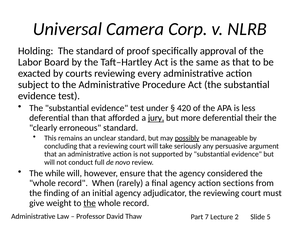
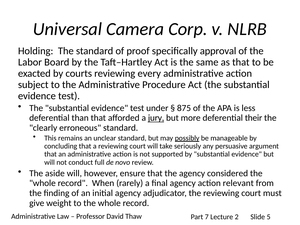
420: 420 -> 875
while: while -> aside
sections: sections -> relevant
the at (90, 203) underline: present -> none
